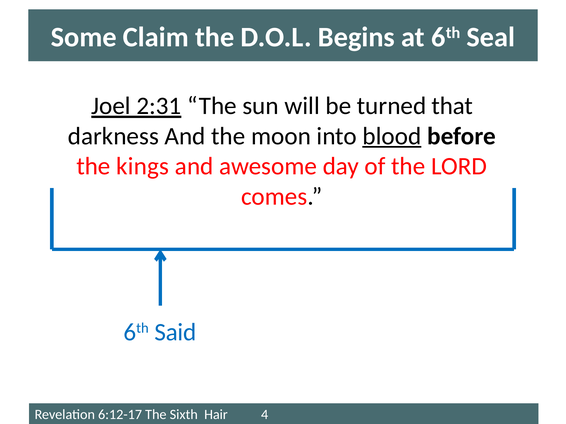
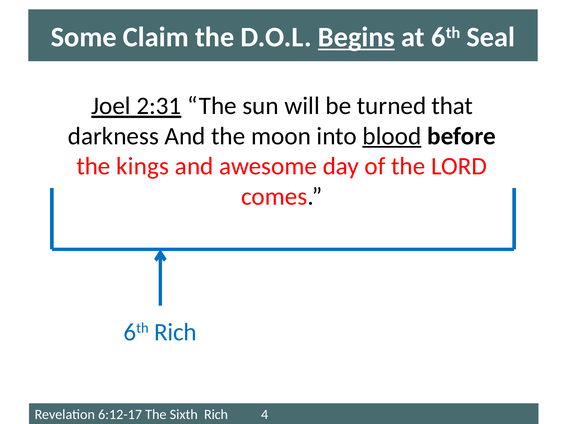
Begins underline: none -> present
6th Said: Said -> Rich
Hair at (216, 415): Hair -> Rich
